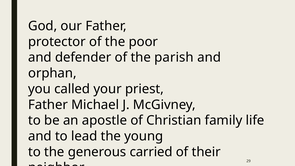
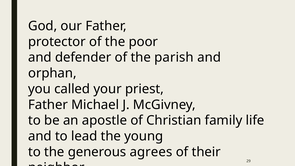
carried: carried -> agrees
